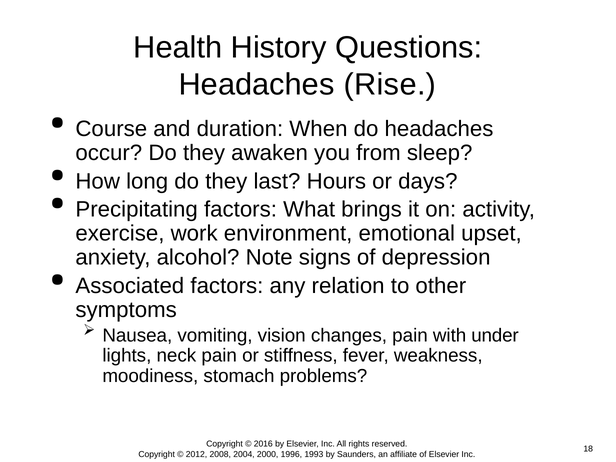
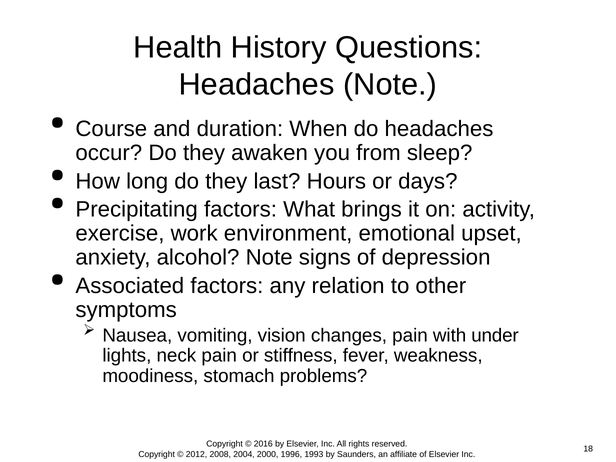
Headaches Rise: Rise -> Note
